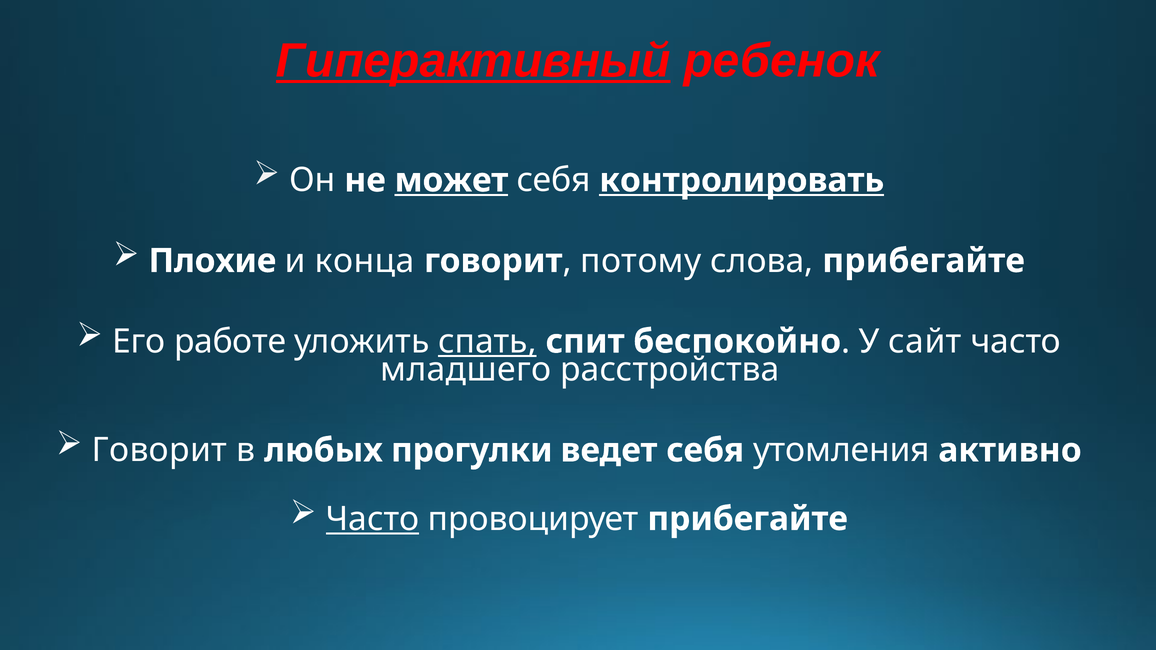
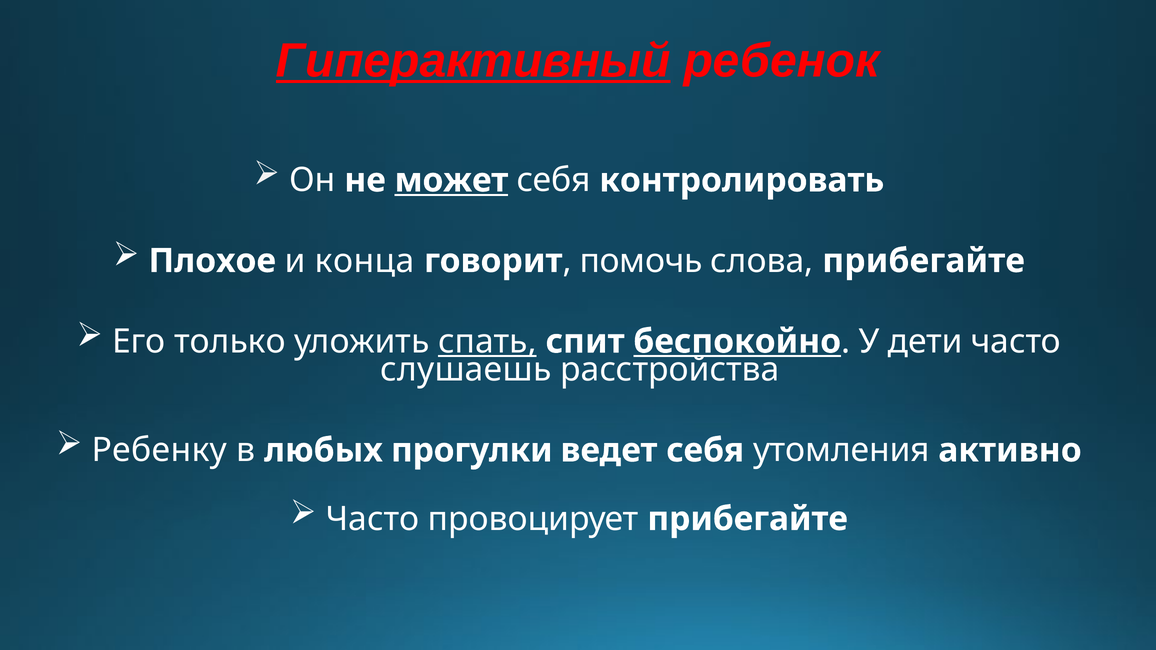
контролировать underline: present -> none
Плохие: Плохие -> Плохое
потому: потому -> помочь
работе: работе -> только
беспокойно underline: none -> present
сайт: сайт -> дети
младшего: младшего -> слушаешь
Говорит at (159, 451): Говорит -> Ребенку
Часто at (372, 519) underline: present -> none
